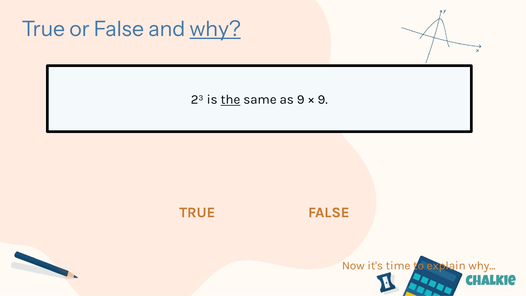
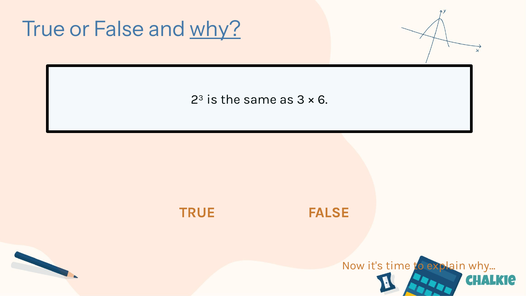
the underline: present -> none
as 9: 9 -> 3
9 at (323, 100): 9 -> 6
